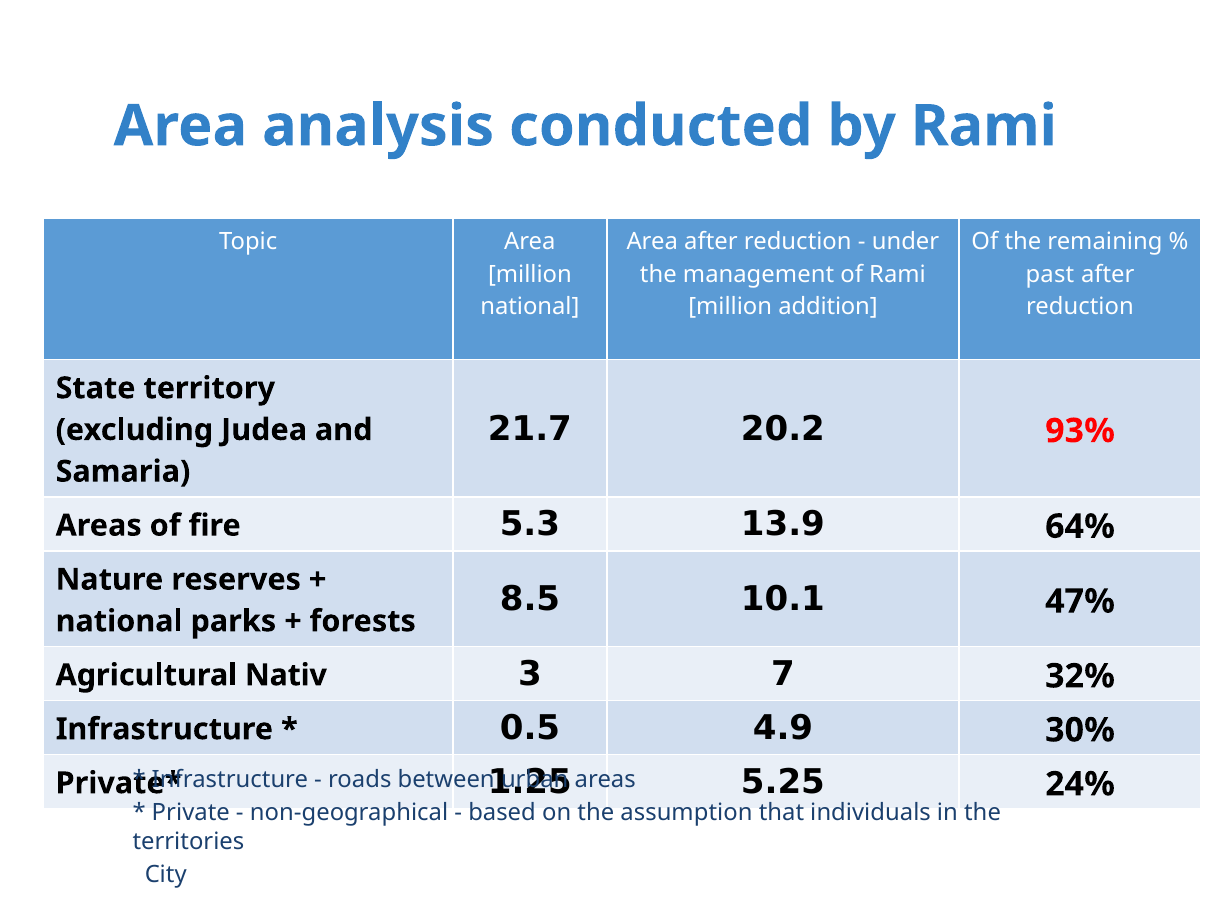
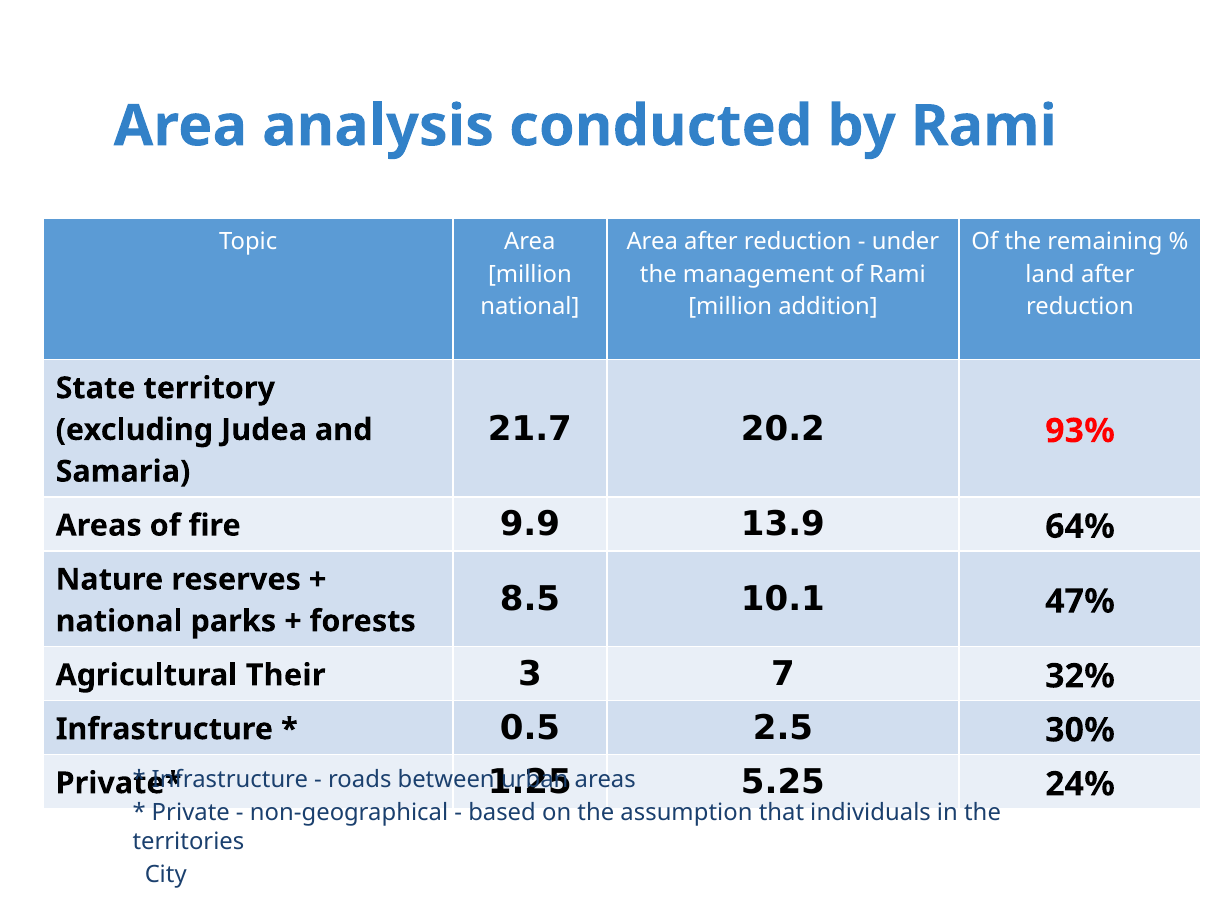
past: past -> land
5.3: 5.3 -> 9.9
Nativ: Nativ -> Their
4.9: 4.9 -> 2.5
